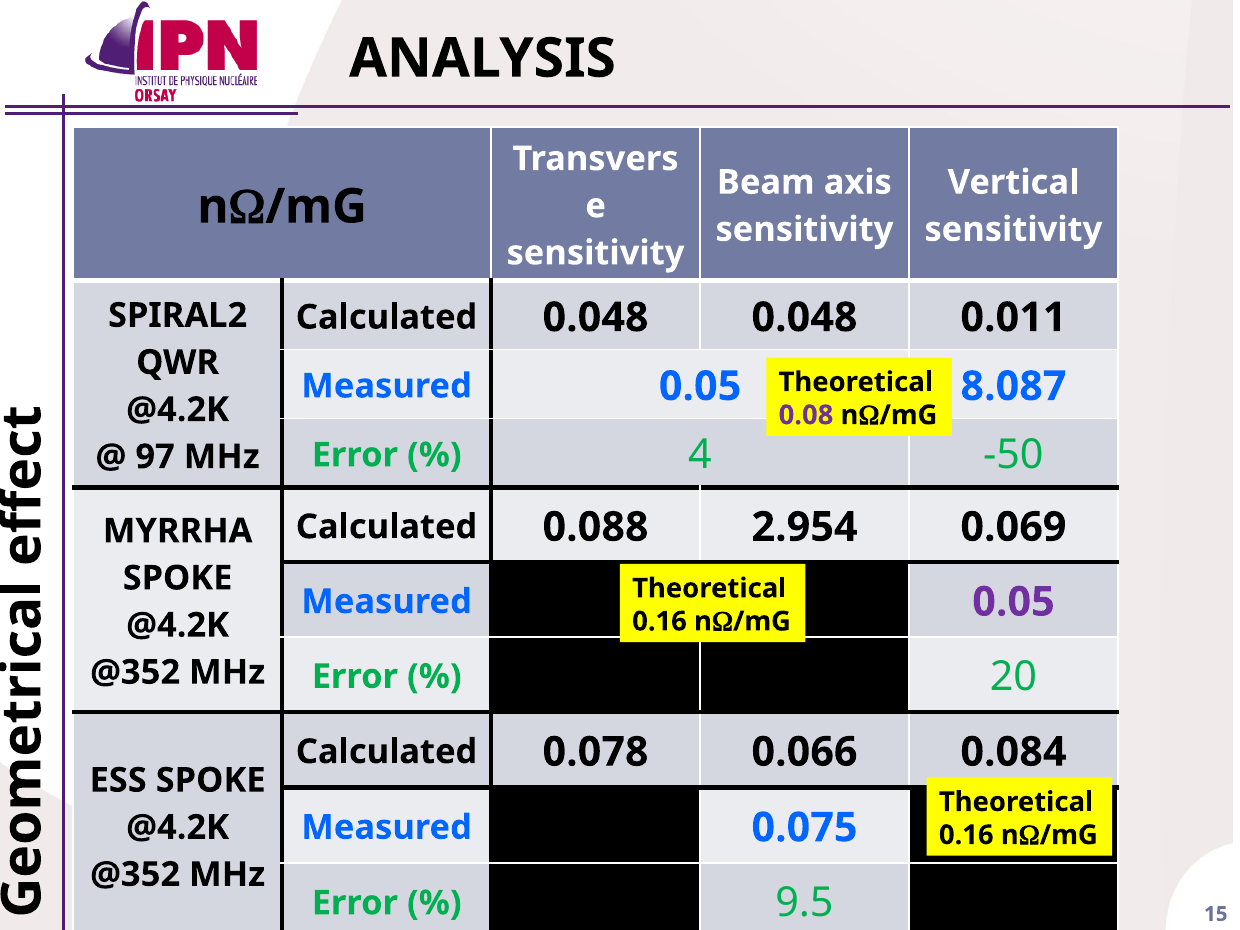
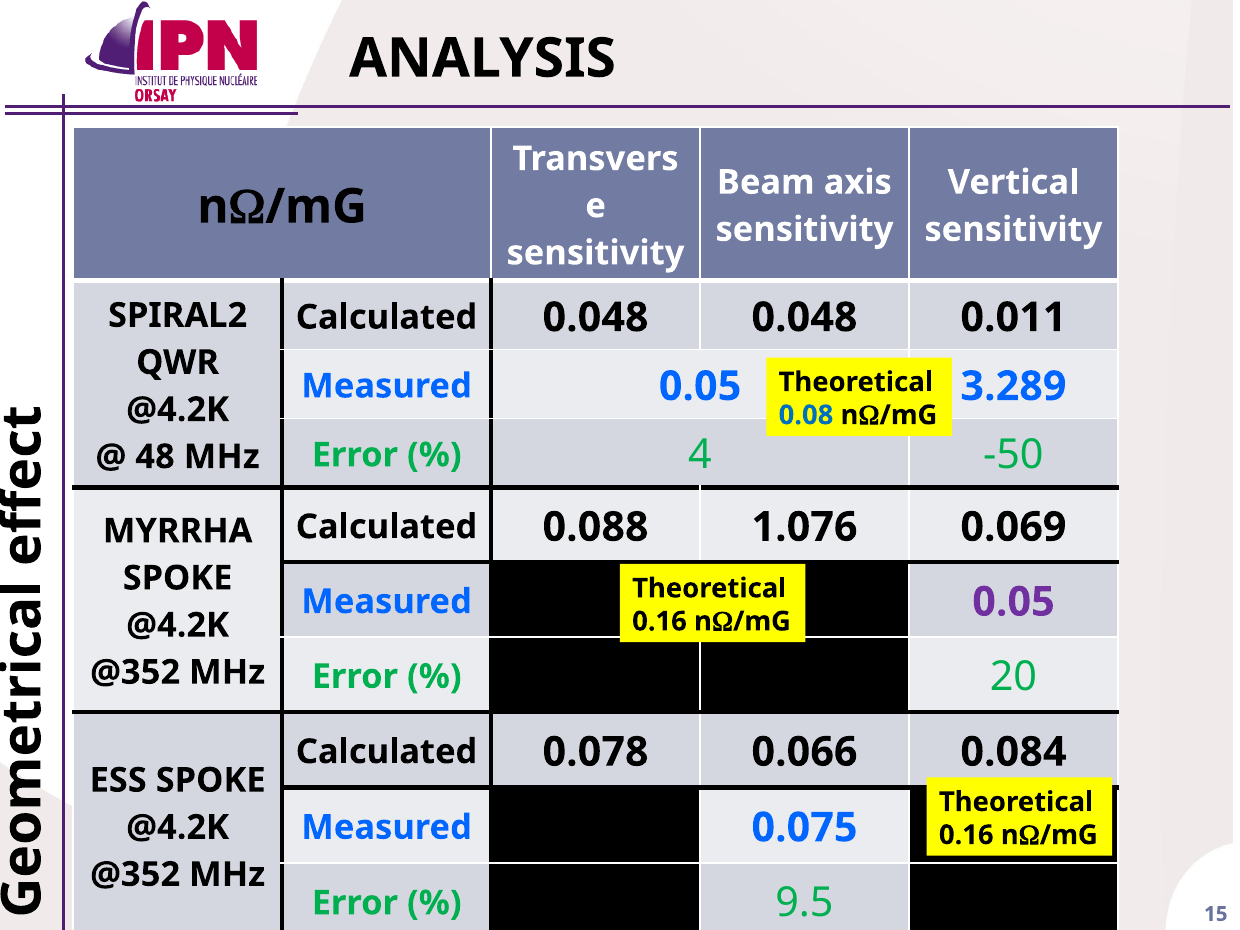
8.087: 8.087 -> 3.289
0.08 colour: purple -> blue
97: 97 -> 48
2.954: 2.954 -> 1.076
